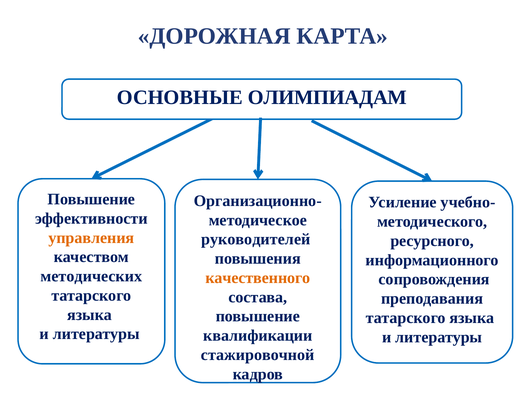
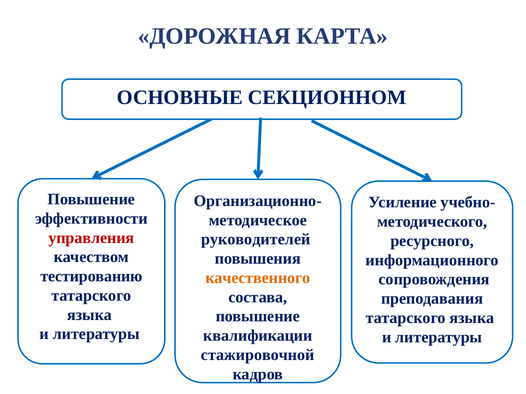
ОЛИМПИАДАМ: ОЛИМПИАДАМ -> СЕКЦИОННОМ
управления colour: orange -> red
методических: методических -> тестированию
